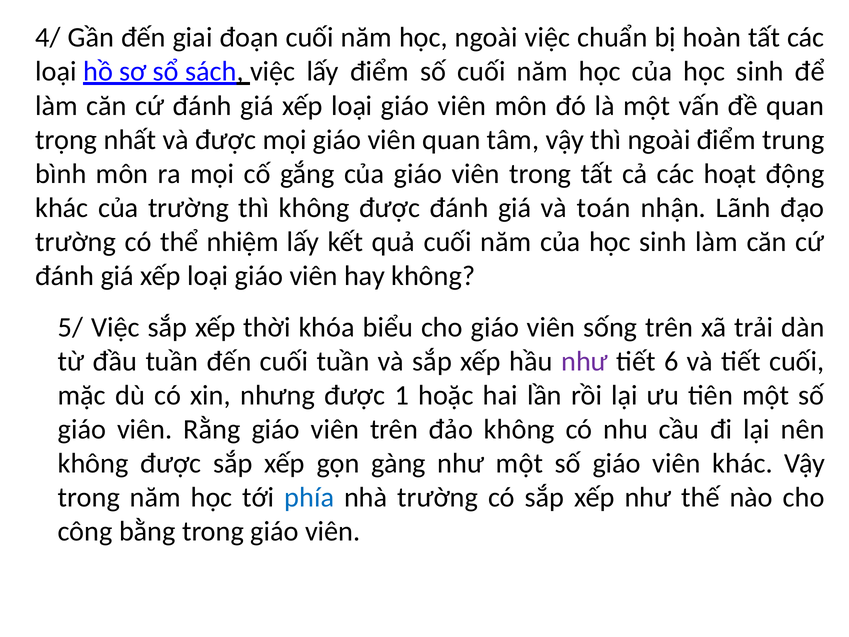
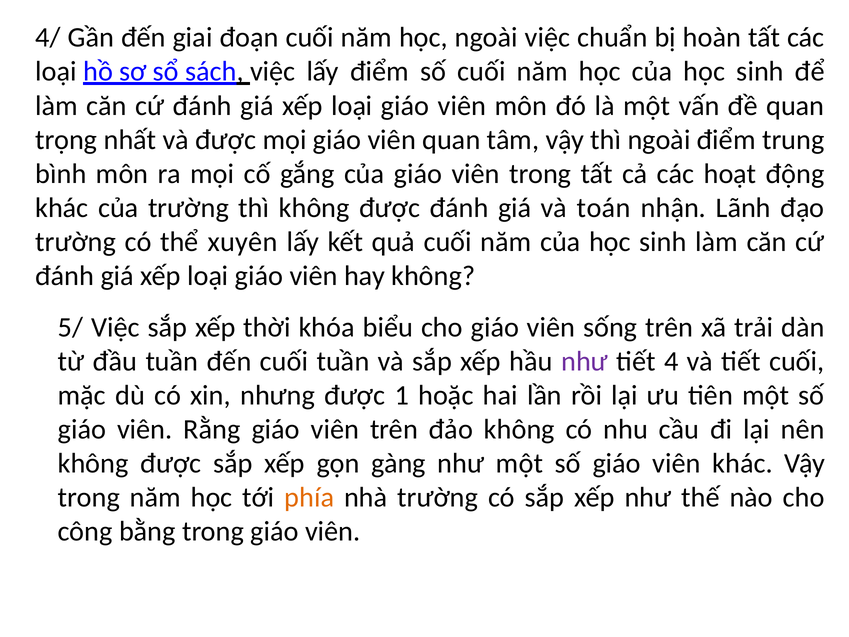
nhiệm: nhiệm -> xuyên
6: 6 -> 4
phía colour: blue -> orange
